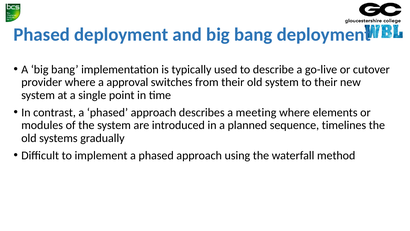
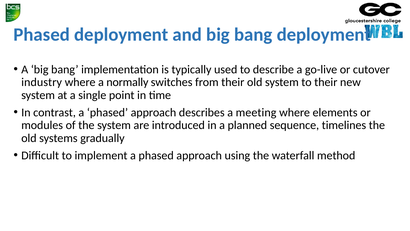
provider: provider -> industry
approval: approval -> normally
